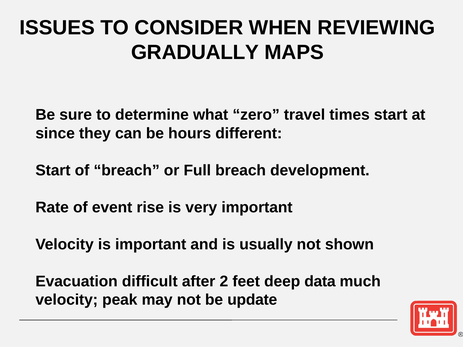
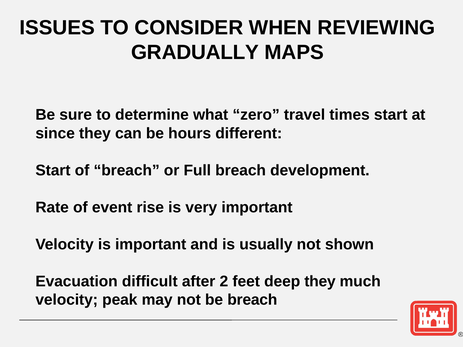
deep data: data -> they
be update: update -> breach
